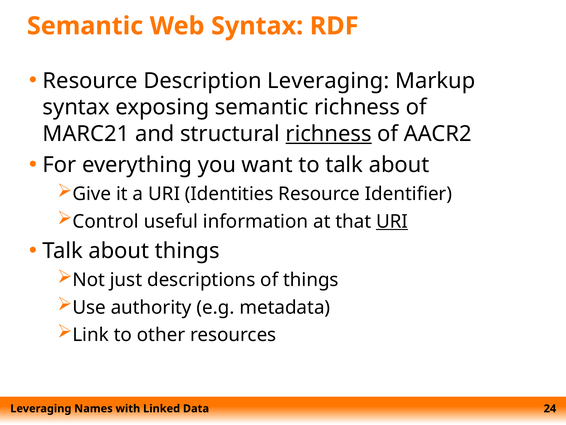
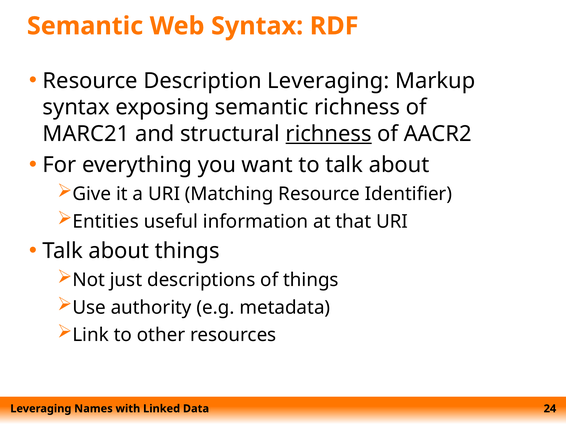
Identities: Identities -> Matching
Control: Control -> Entities
URI at (392, 221) underline: present -> none
